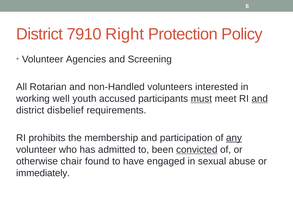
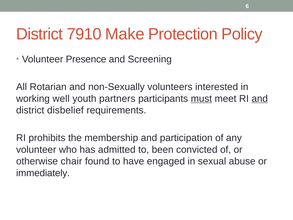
Right: Right -> Make
Agencies: Agencies -> Presence
non-Handled: non-Handled -> non-Sexually
accused: accused -> partners
any underline: present -> none
convicted underline: present -> none
